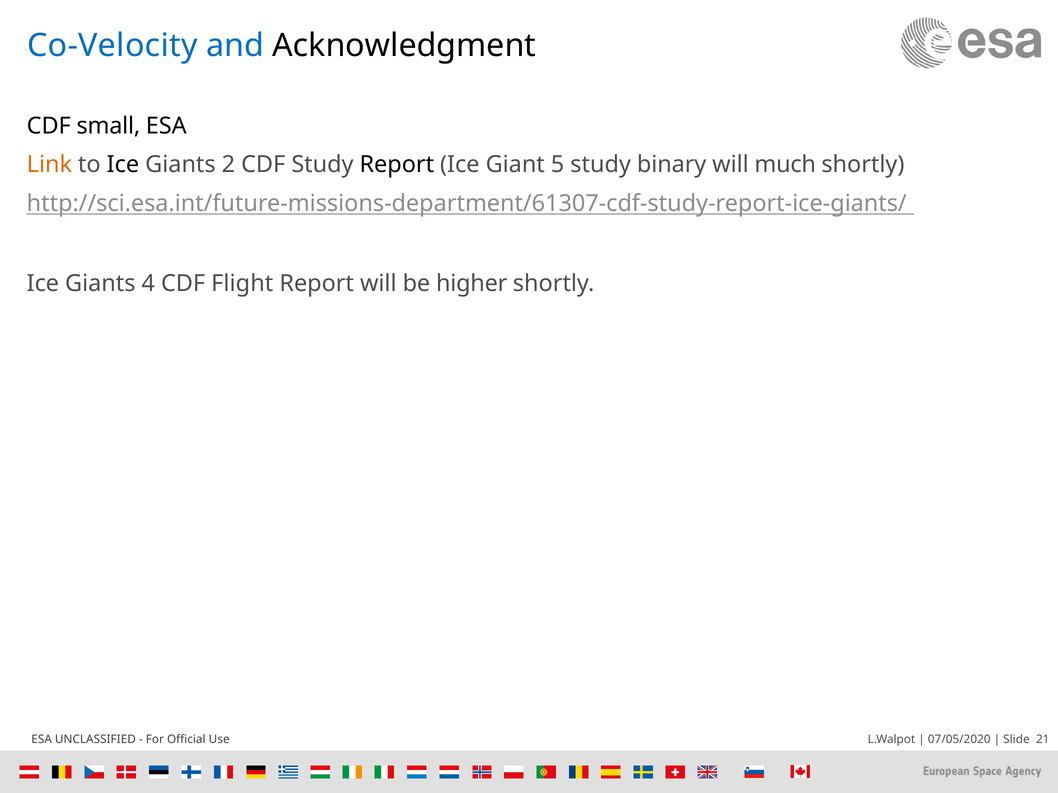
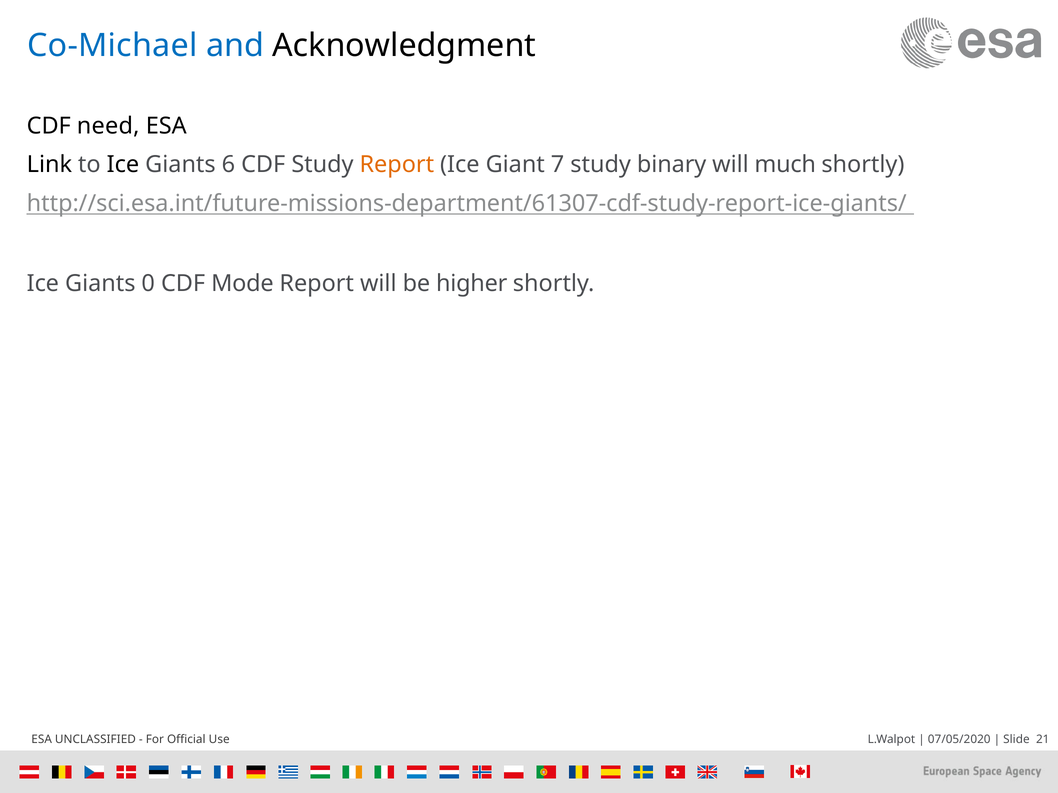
Co-Velocity: Co-Velocity -> Co-Michael
small: small -> need
Link colour: orange -> black
2: 2 -> 6
Report at (397, 165) colour: black -> orange
5: 5 -> 7
4: 4 -> 0
Flight: Flight -> Mode
